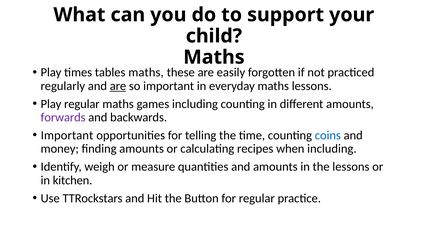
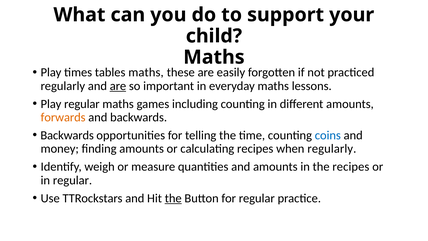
forwards colour: purple -> orange
Important at (67, 135): Important -> Backwards
when including: including -> regularly
the lessons: lessons -> recipes
in kitchen: kitchen -> regular
the at (173, 198) underline: none -> present
